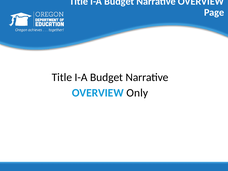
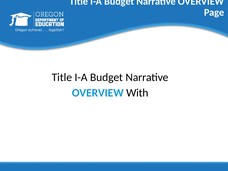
Only: Only -> With
